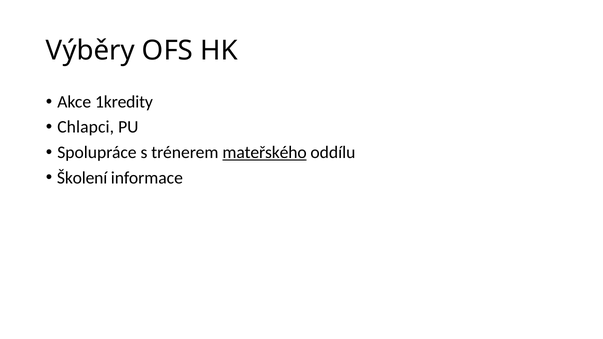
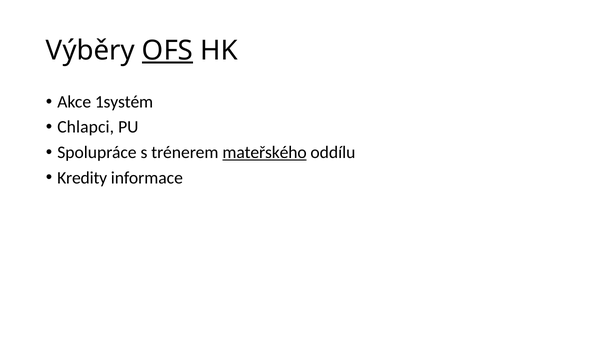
OFS underline: none -> present
1kredity: 1kredity -> 1systém
Školení: Školení -> Kredity
